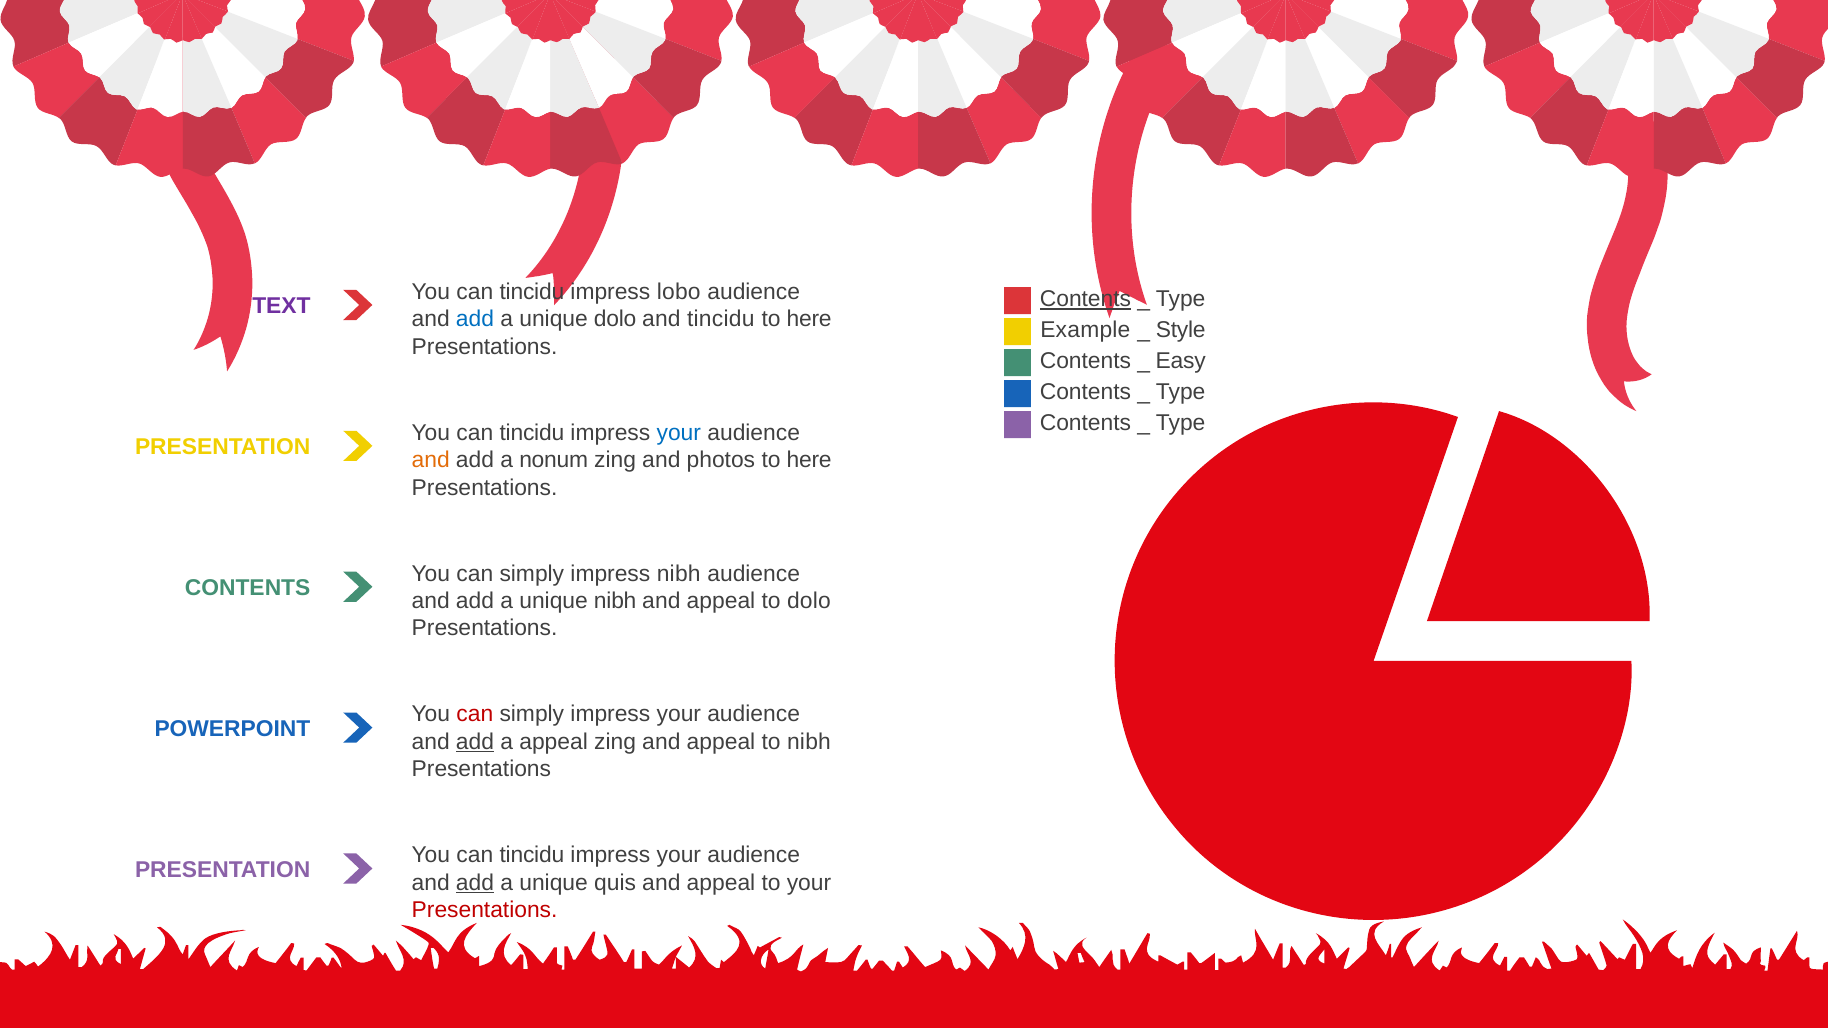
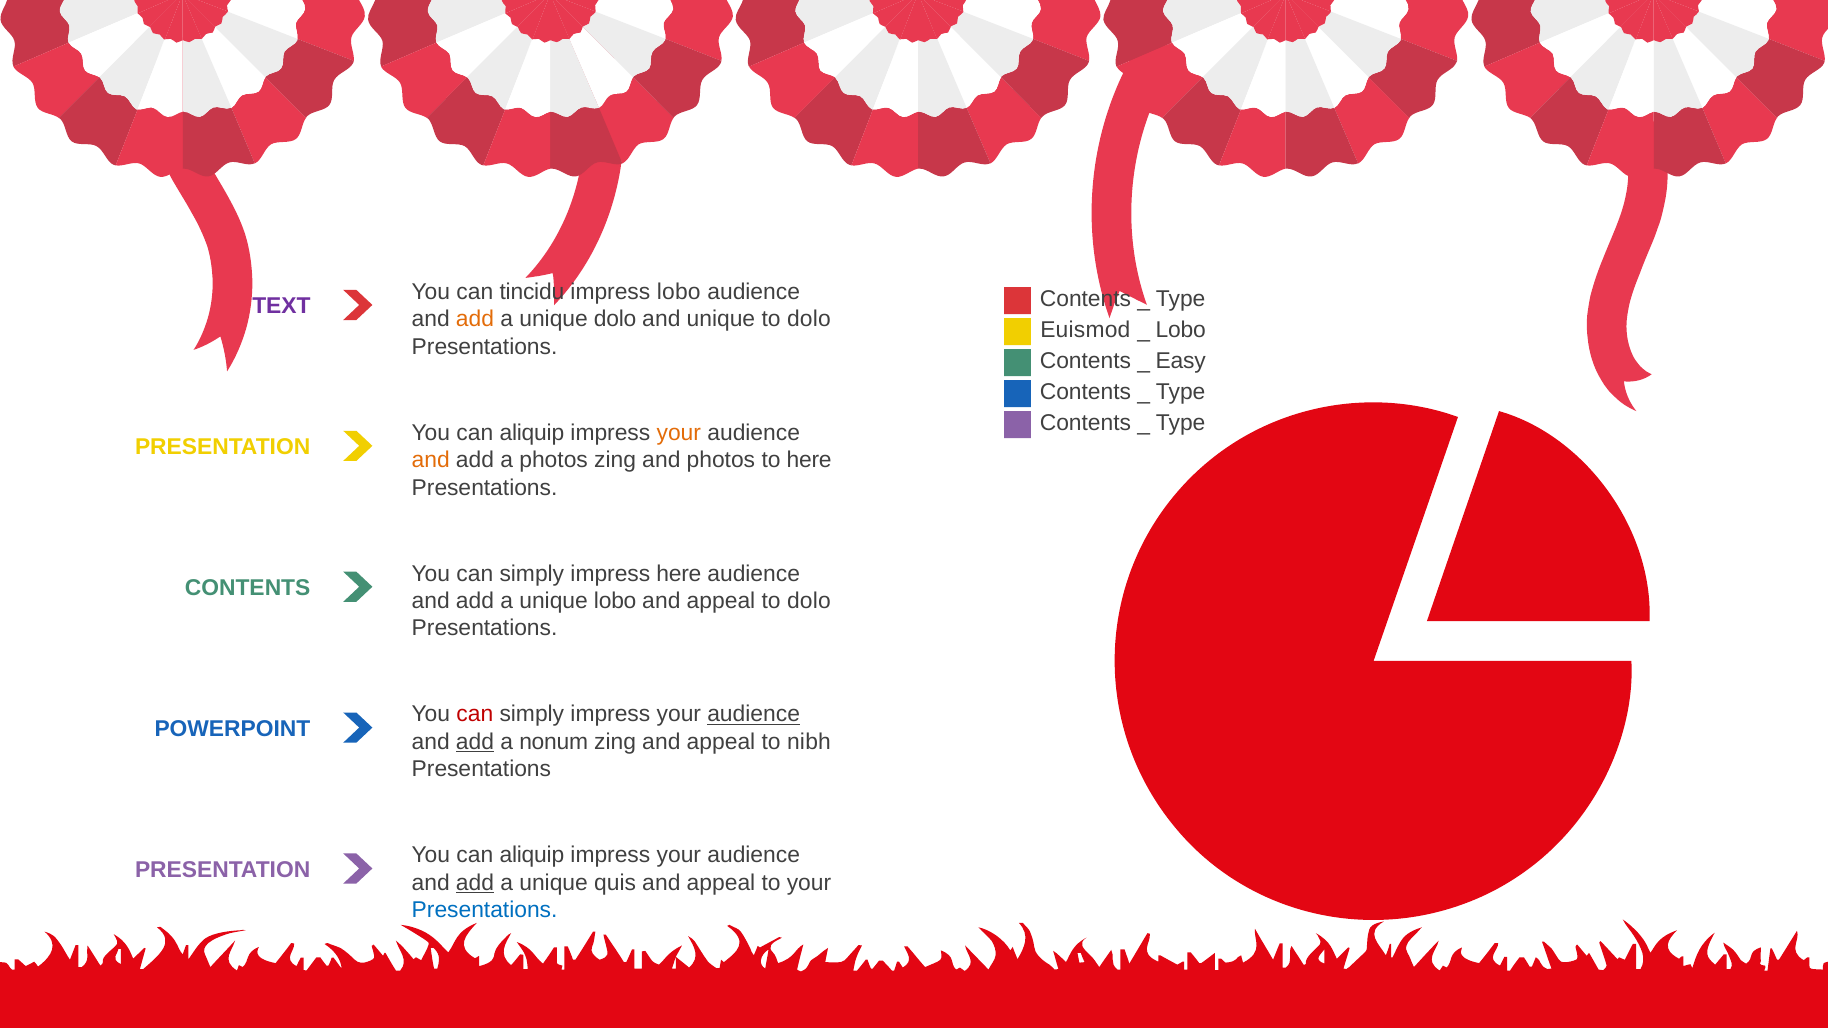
Contents at (1085, 299) underline: present -> none
add at (475, 319) colour: blue -> orange
and tincidu: tincidu -> unique
here at (809, 319): here -> dolo
Example: Example -> Euismod
Style at (1181, 330): Style -> Lobo
tincidu at (532, 433): tincidu -> aliquip
your at (679, 433) colour: blue -> orange
a nonum: nonum -> photos
impress nibh: nibh -> here
unique nibh: nibh -> lobo
audience at (754, 715) underline: none -> present
a appeal: appeal -> nonum
tincidu at (532, 856): tincidu -> aliquip
Presentations at (485, 910) colour: red -> blue
